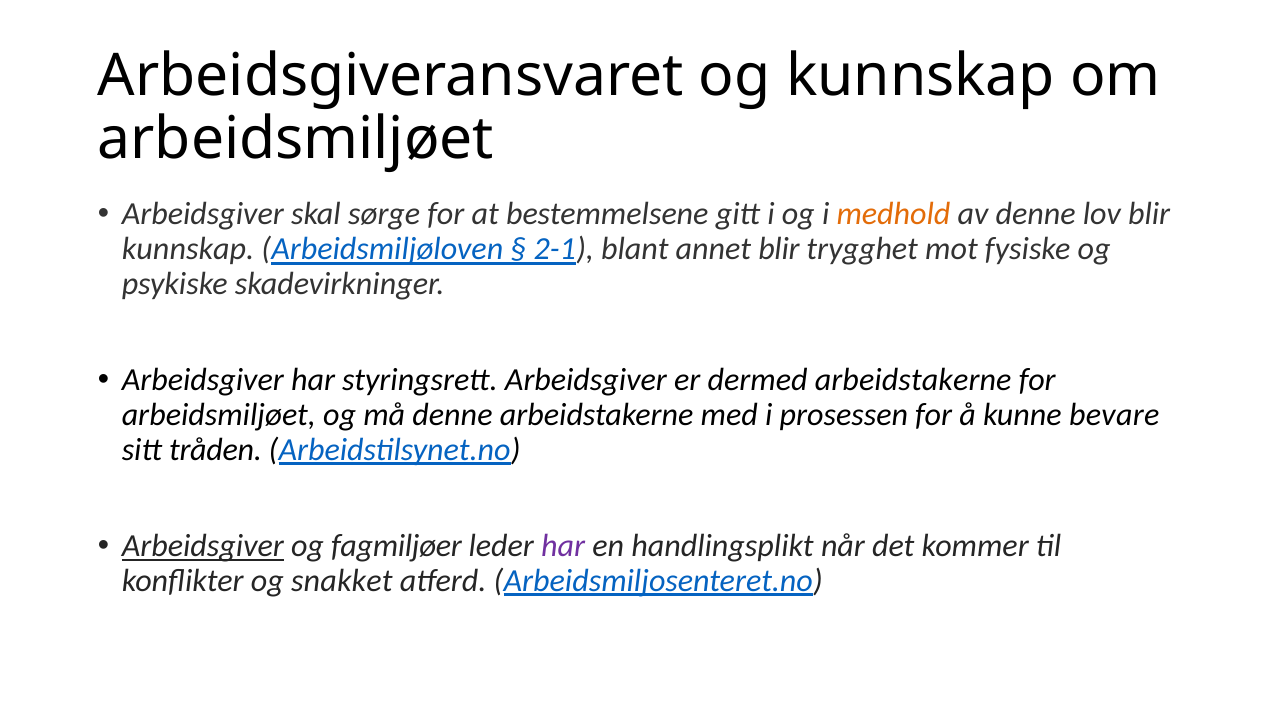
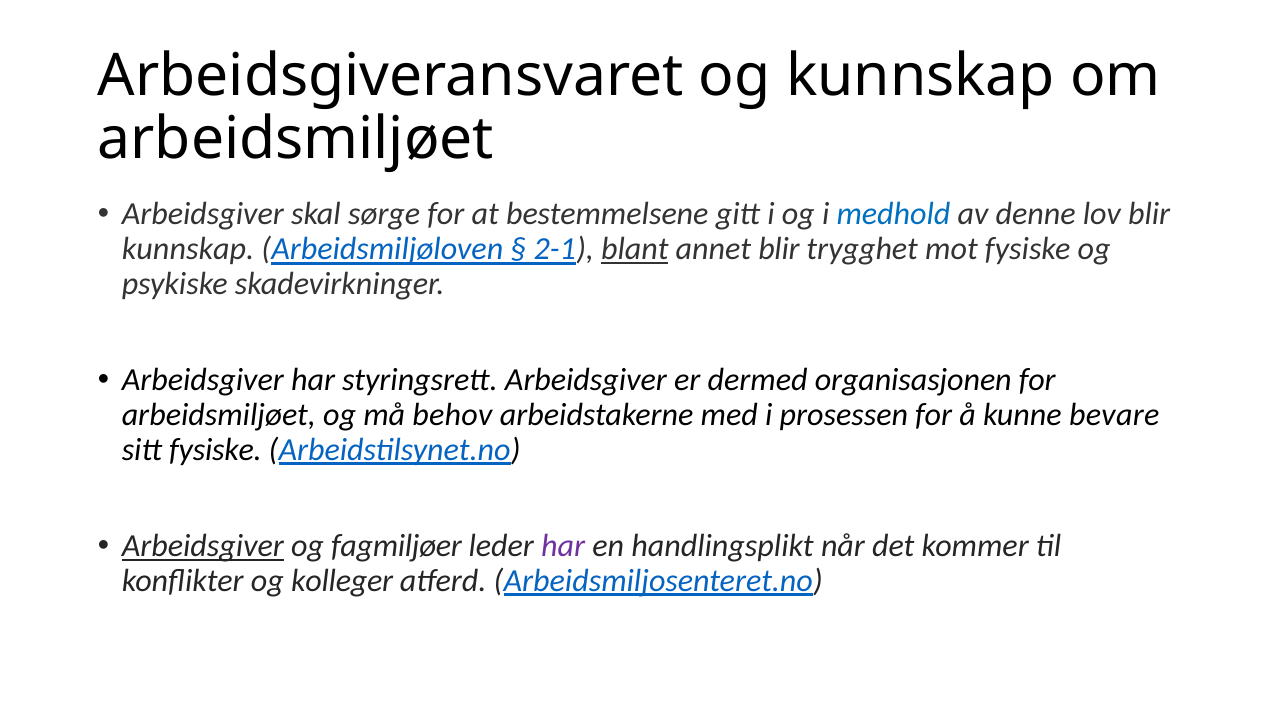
medhold colour: orange -> blue
blant underline: none -> present
dermed arbeidstakerne: arbeidstakerne -> organisasjonen
må denne: denne -> behov
sitt tråden: tråden -> fysiske
snakket: snakket -> kolleger
